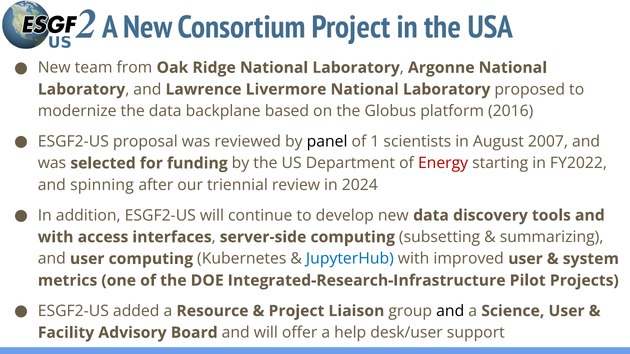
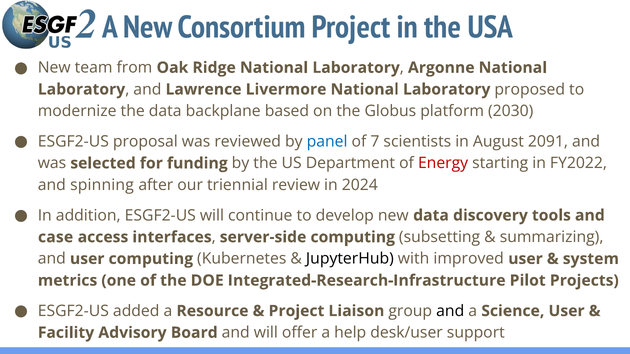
2016: 2016 -> 2030
panel colour: black -> blue
1: 1 -> 7
2007: 2007 -> 2091
with at (56, 237): with -> case
JupyterHub colour: blue -> black
